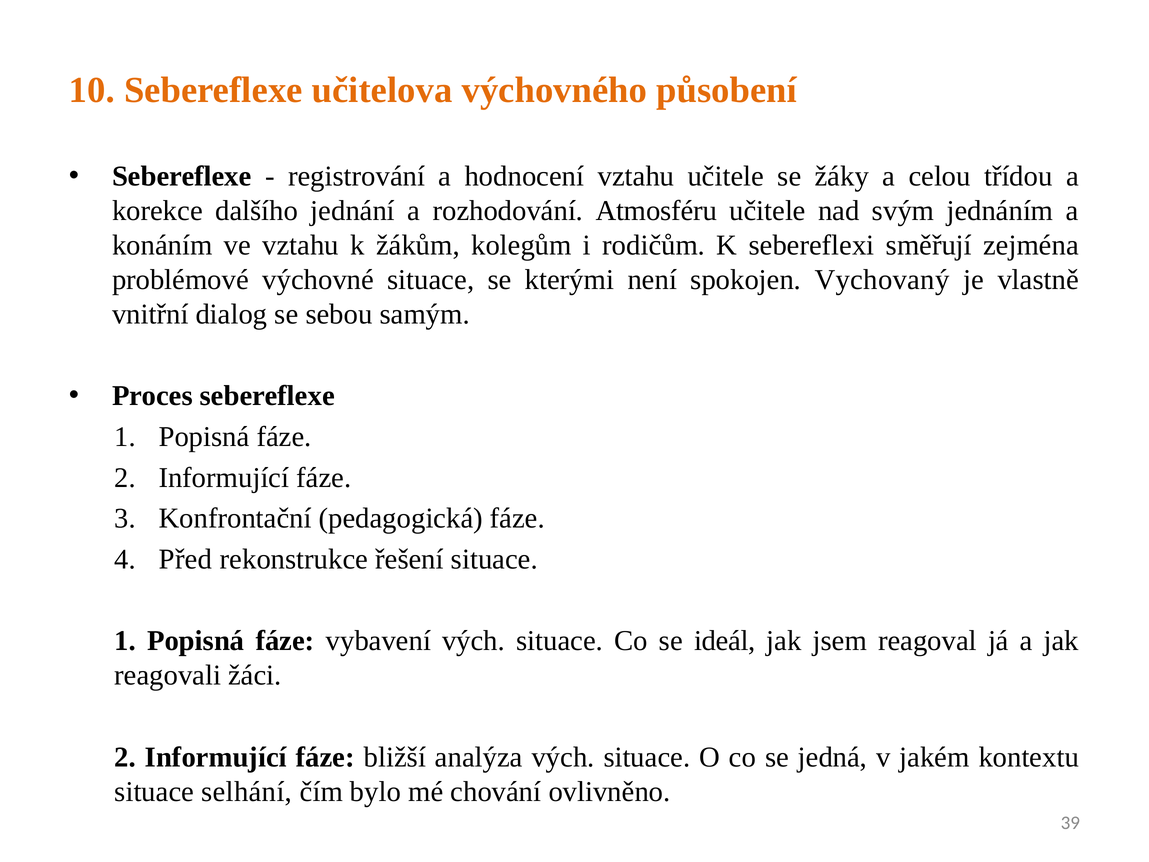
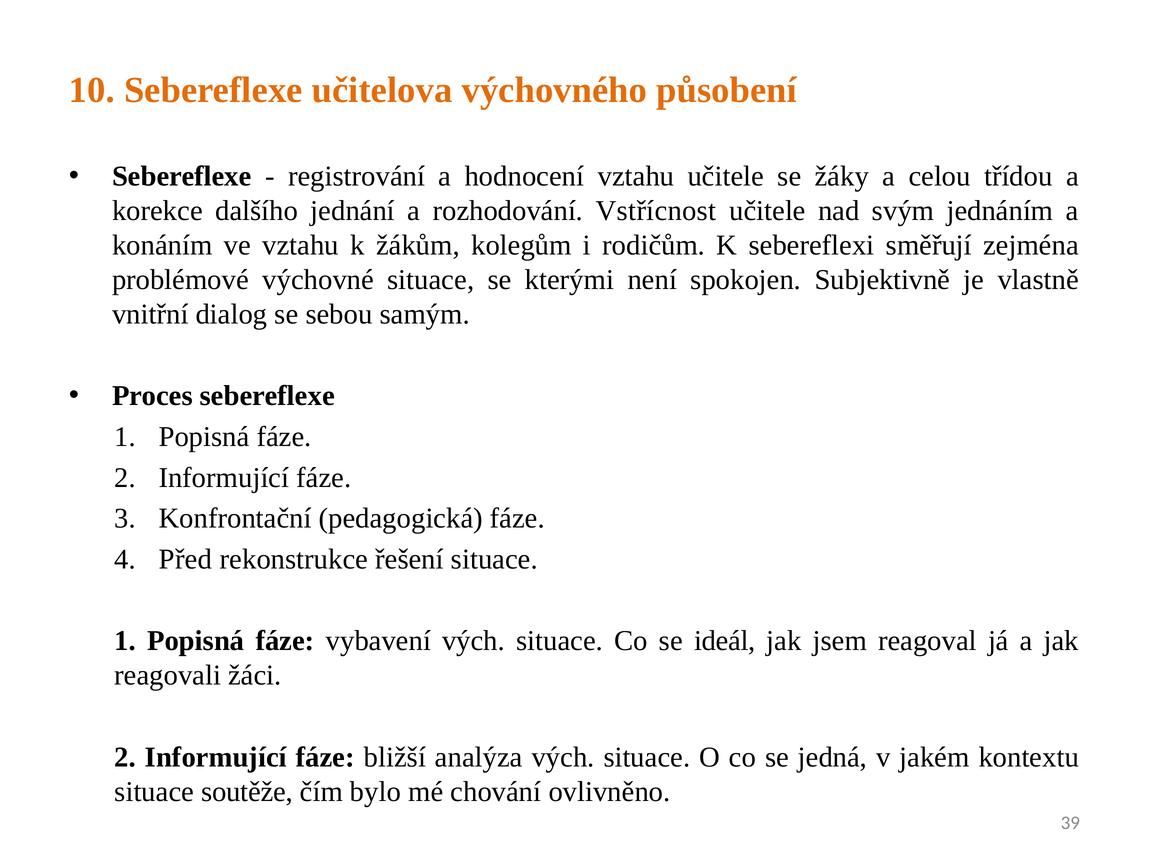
Atmosféru: Atmosféru -> Vstřícnost
Vychovaný: Vychovaný -> Subjektivně
selhání: selhání -> soutěže
